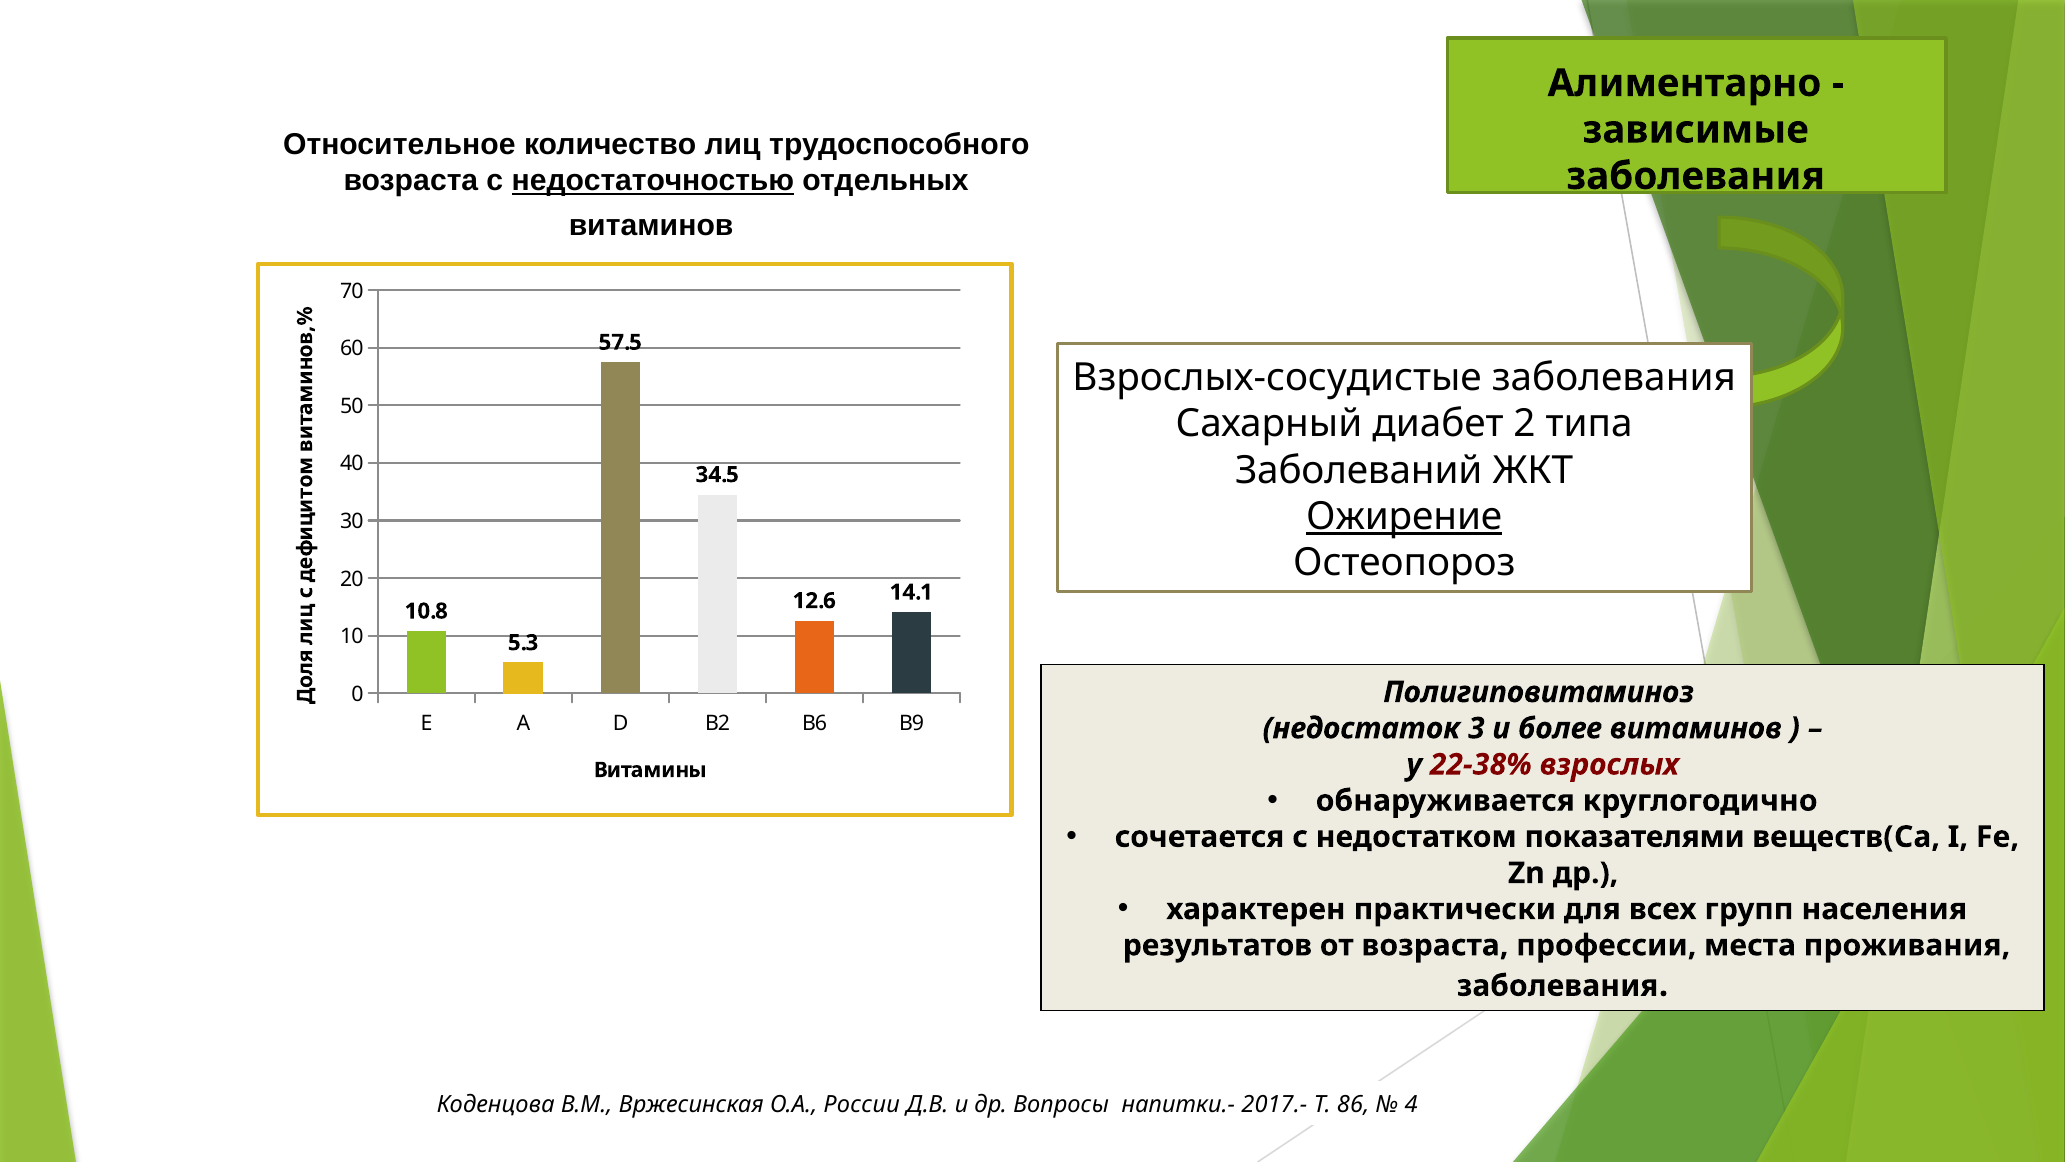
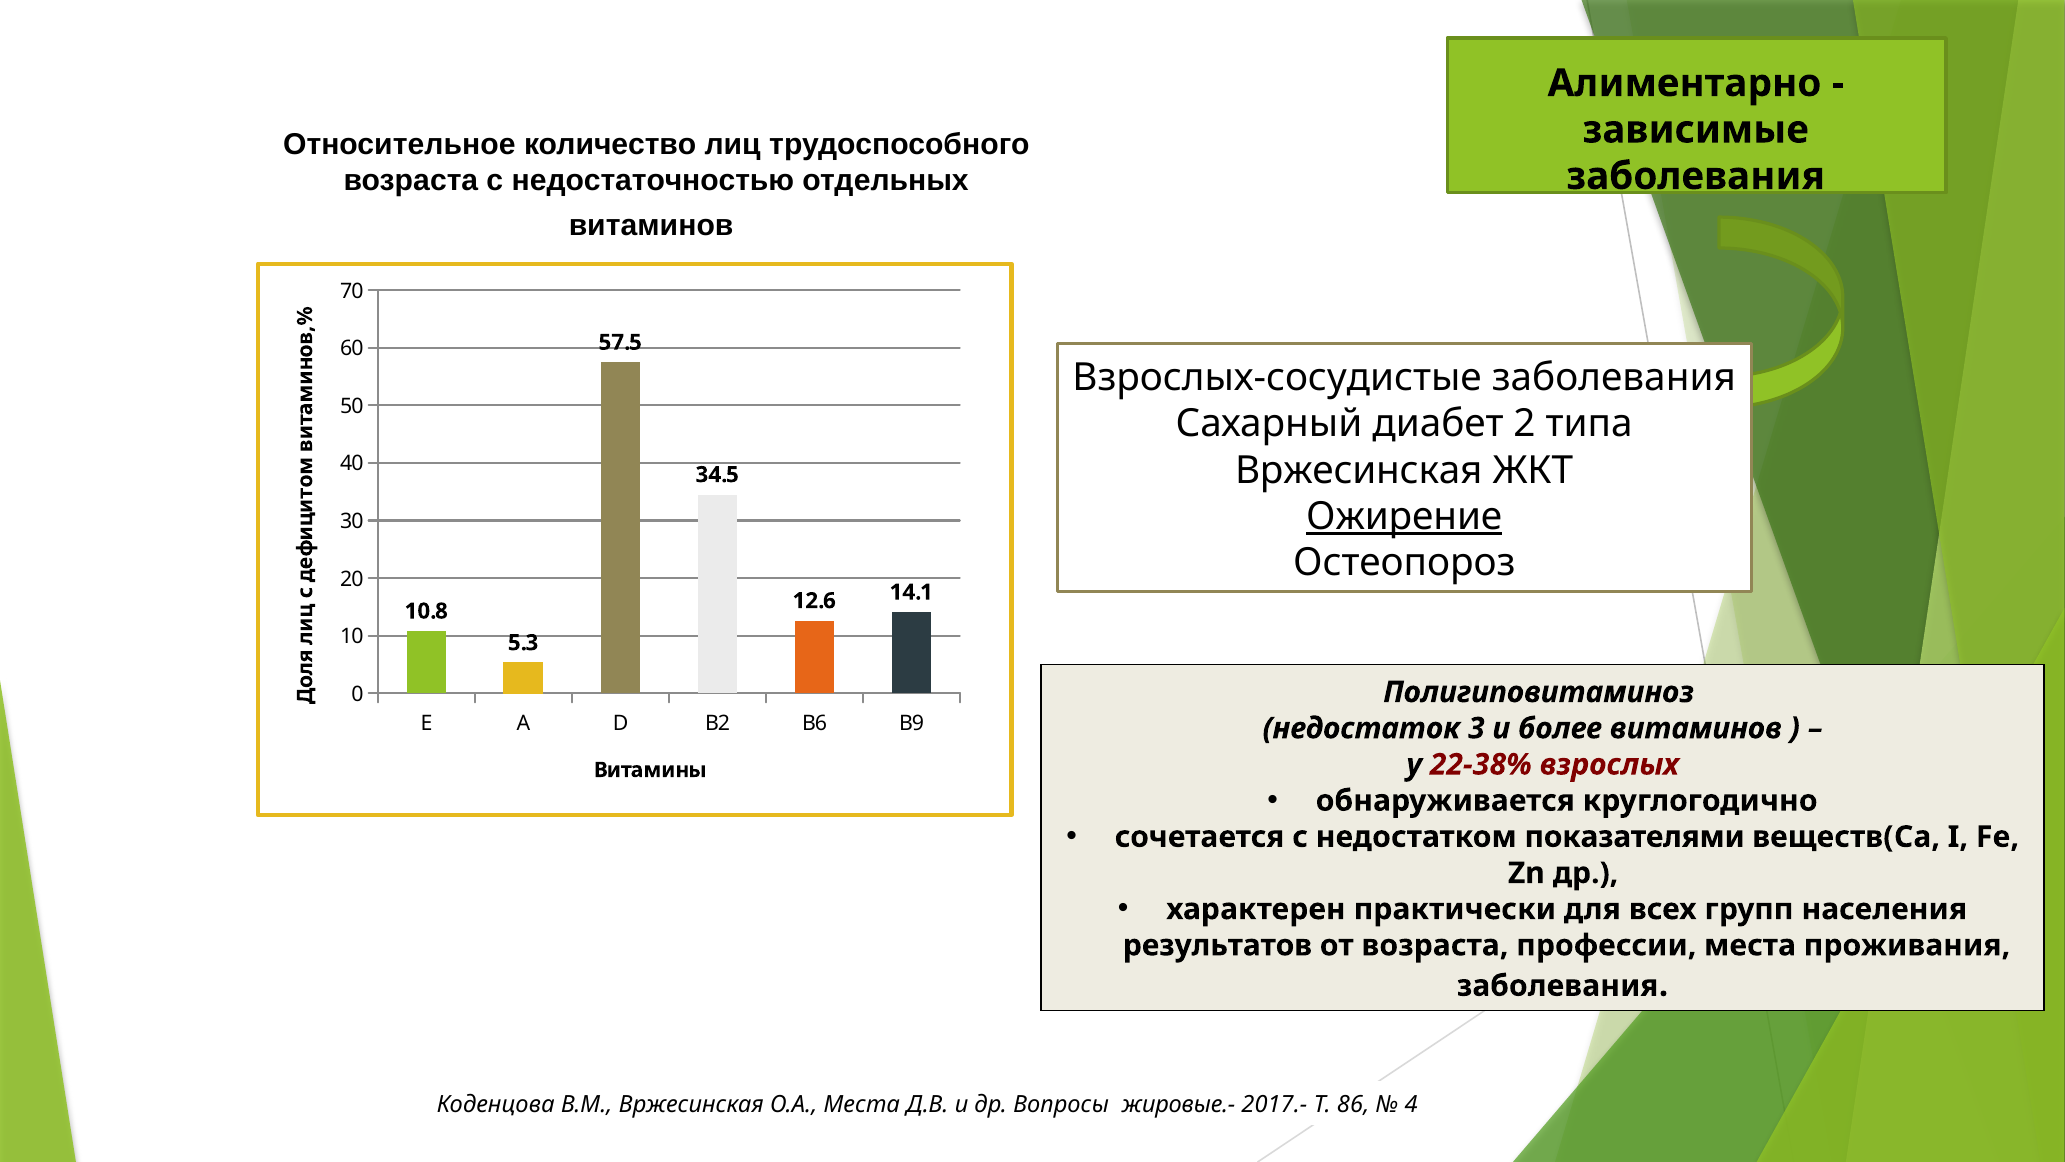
недостаточностью underline: present -> none
Заболеваний at (1359, 470): Заболеваний -> Вржесинская
О.А России: России -> Места
напитки.-: напитки.- -> жировые.-
